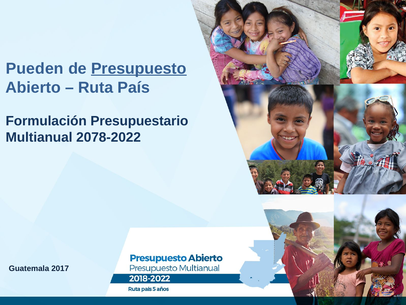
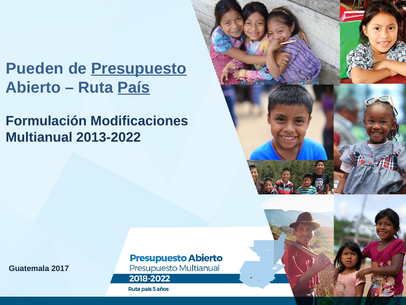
País underline: none -> present
Presupuestario: Presupuestario -> Modificaciones
2078-2022: 2078-2022 -> 2013-2022
